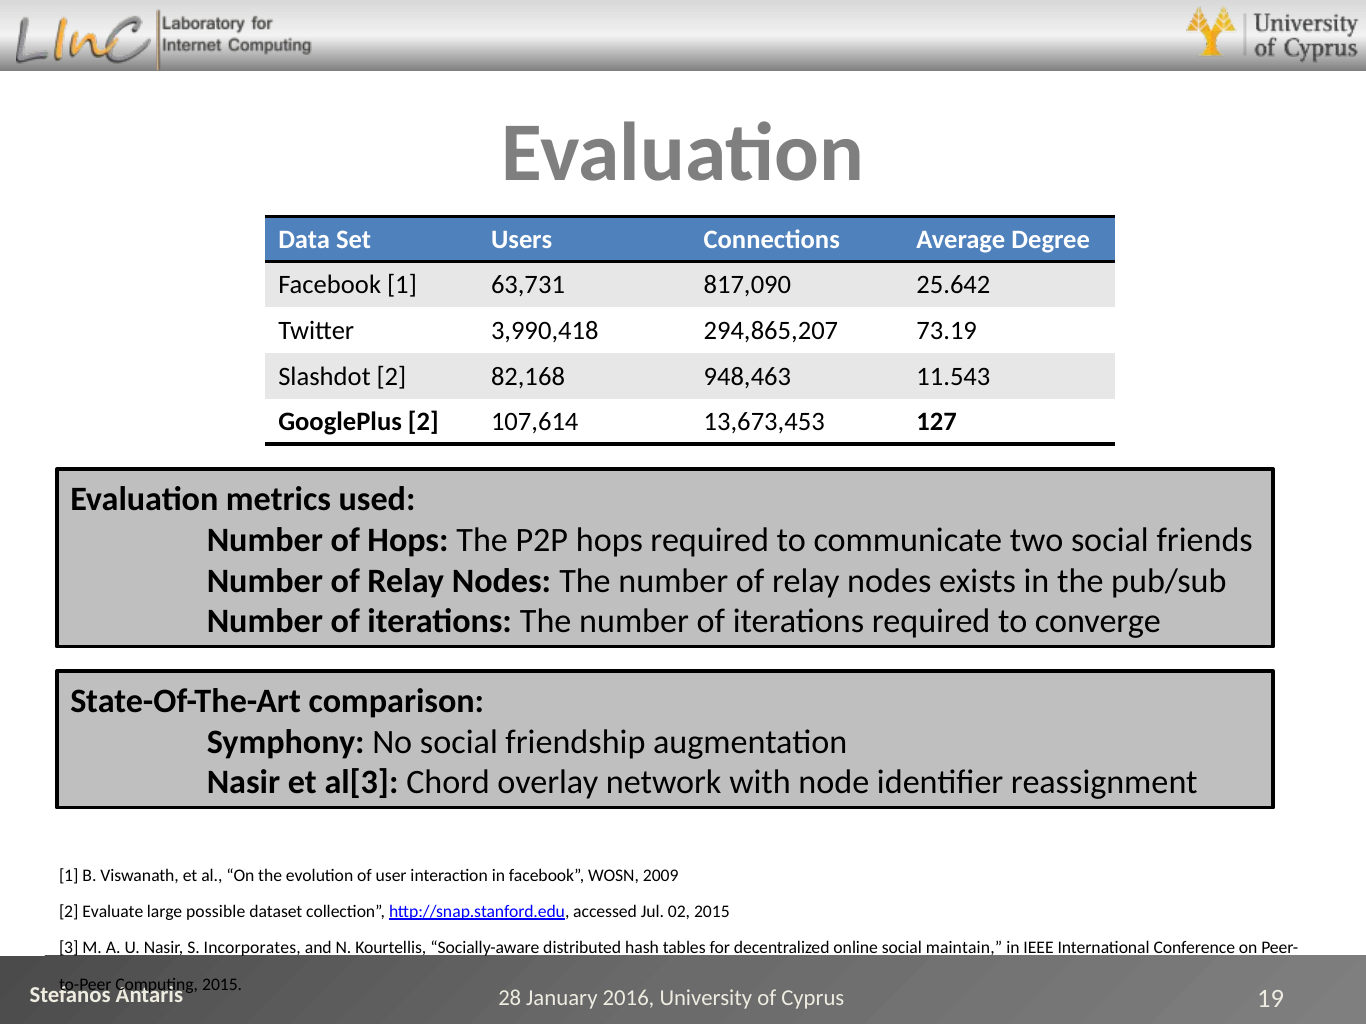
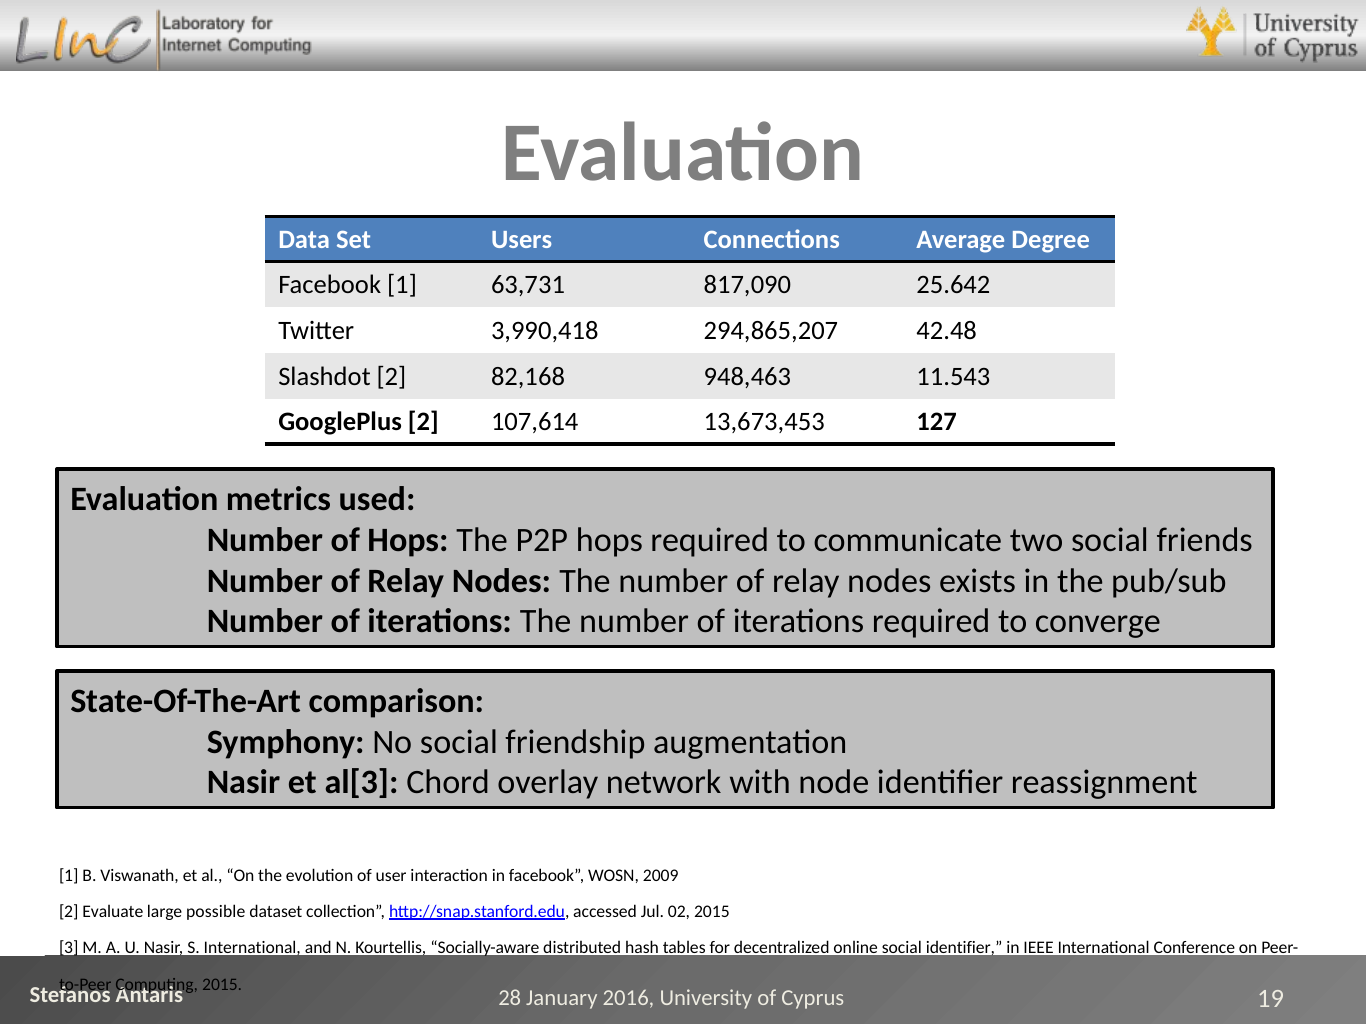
73.19: 73.19 -> 42.48
S Incorporates: Incorporates -> International
social maintain: maintain -> identifier
